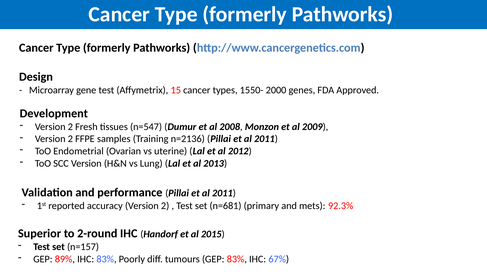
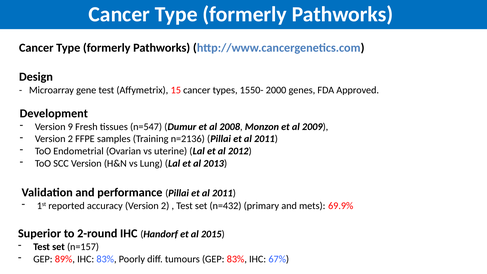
2 at (70, 127): 2 -> 9
n=681: n=681 -> n=432
92.3%: 92.3% -> 69.9%
